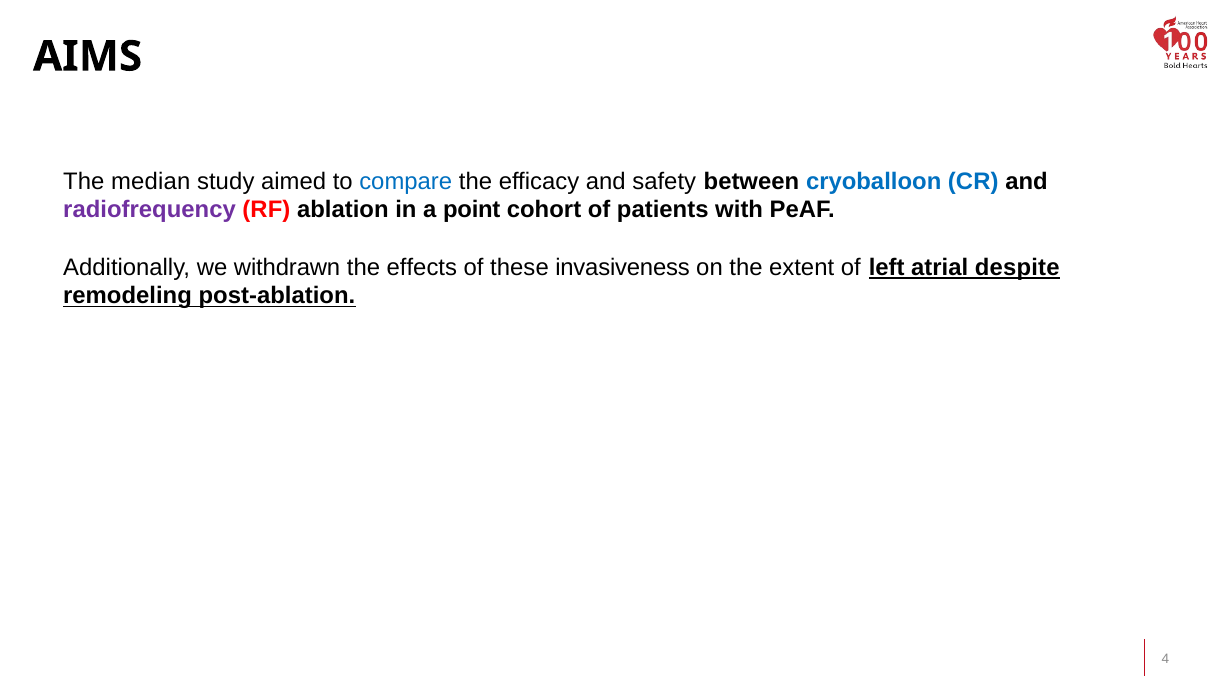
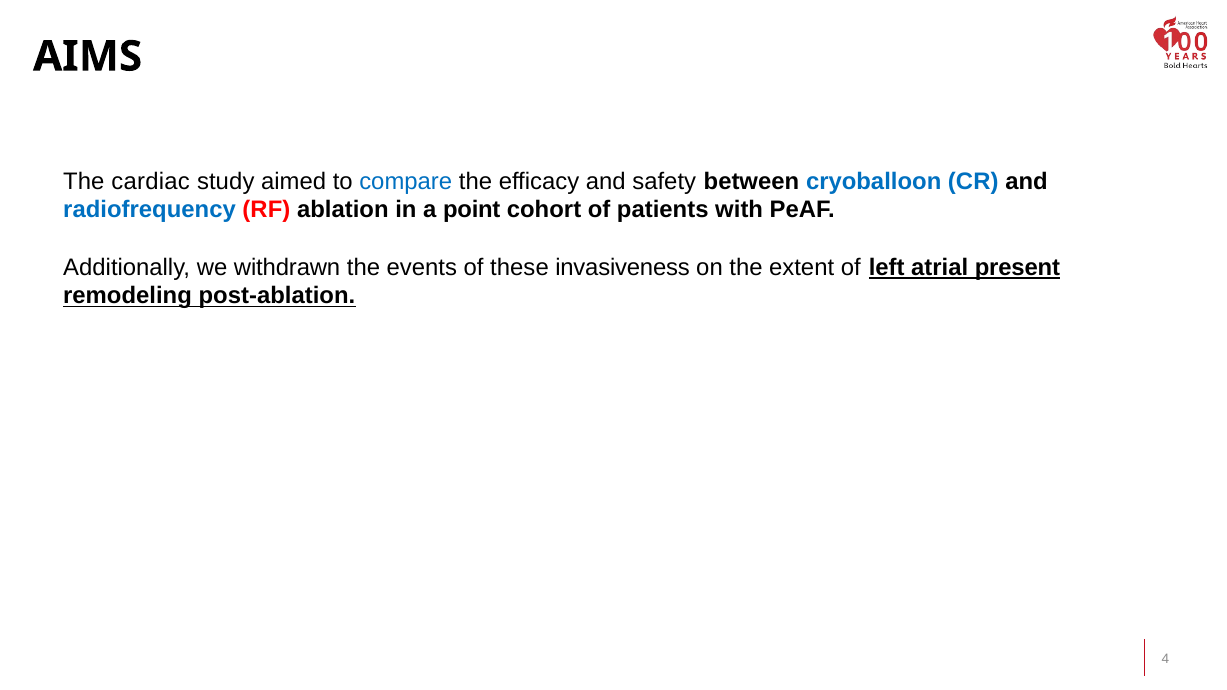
median: median -> cardiac
radiofrequency colour: purple -> blue
effects: effects -> events
despite: despite -> present
